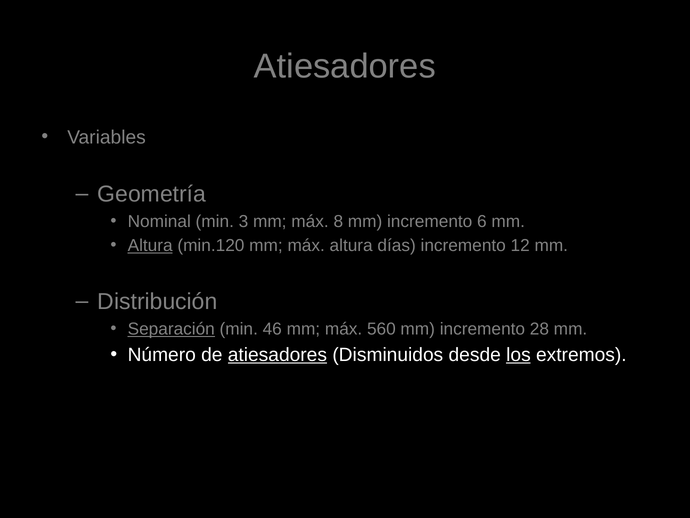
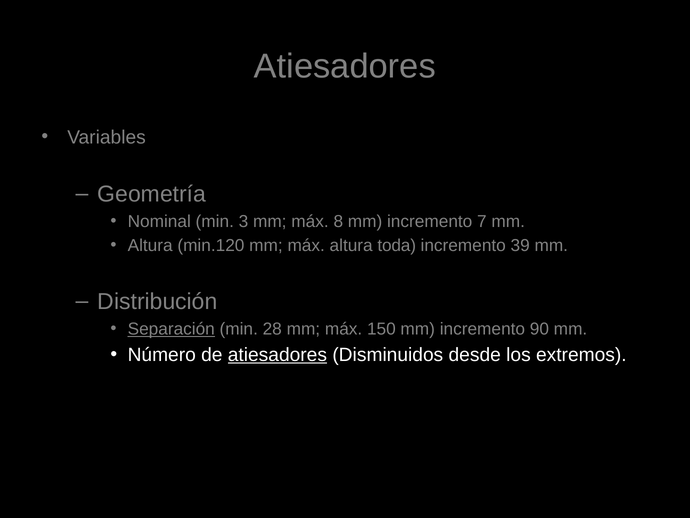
6: 6 -> 7
Altura at (150, 245) underline: present -> none
días: días -> toda
12: 12 -> 39
46: 46 -> 28
560: 560 -> 150
28: 28 -> 90
los underline: present -> none
